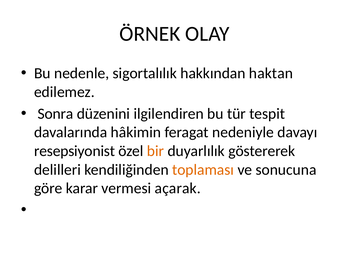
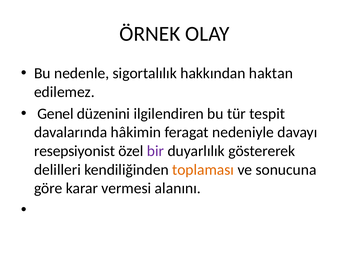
Sonra: Sonra -> Genel
bir colour: orange -> purple
açarak: açarak -> alanını
